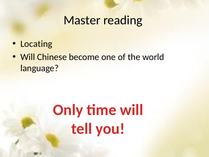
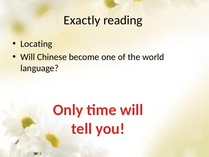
Master: Master -> Exactly
